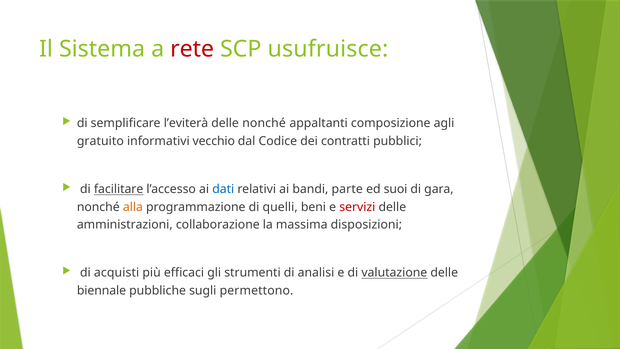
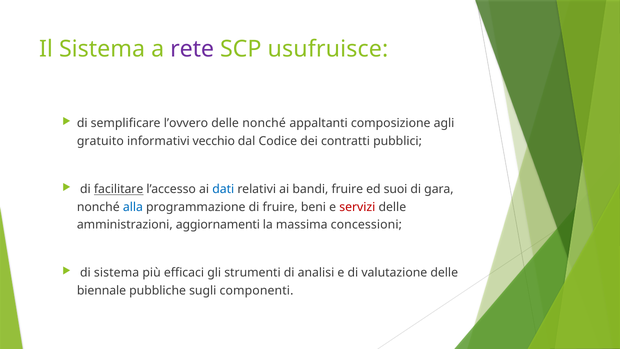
rete colour: red -> purple
l’eviterà: l’eviterà -> l’ovvero
bandi parte: parte -> fruire
alla colour: orange -> blue
di quelli: quelli -> fruire
collaborazione: collaborazione -> aggiornamenti
disposizioni: disposizioni -> concessioni
di acquisti: acquisti -> sistema
valutazione underline: present -> none
permettono: permettono -> componenti
